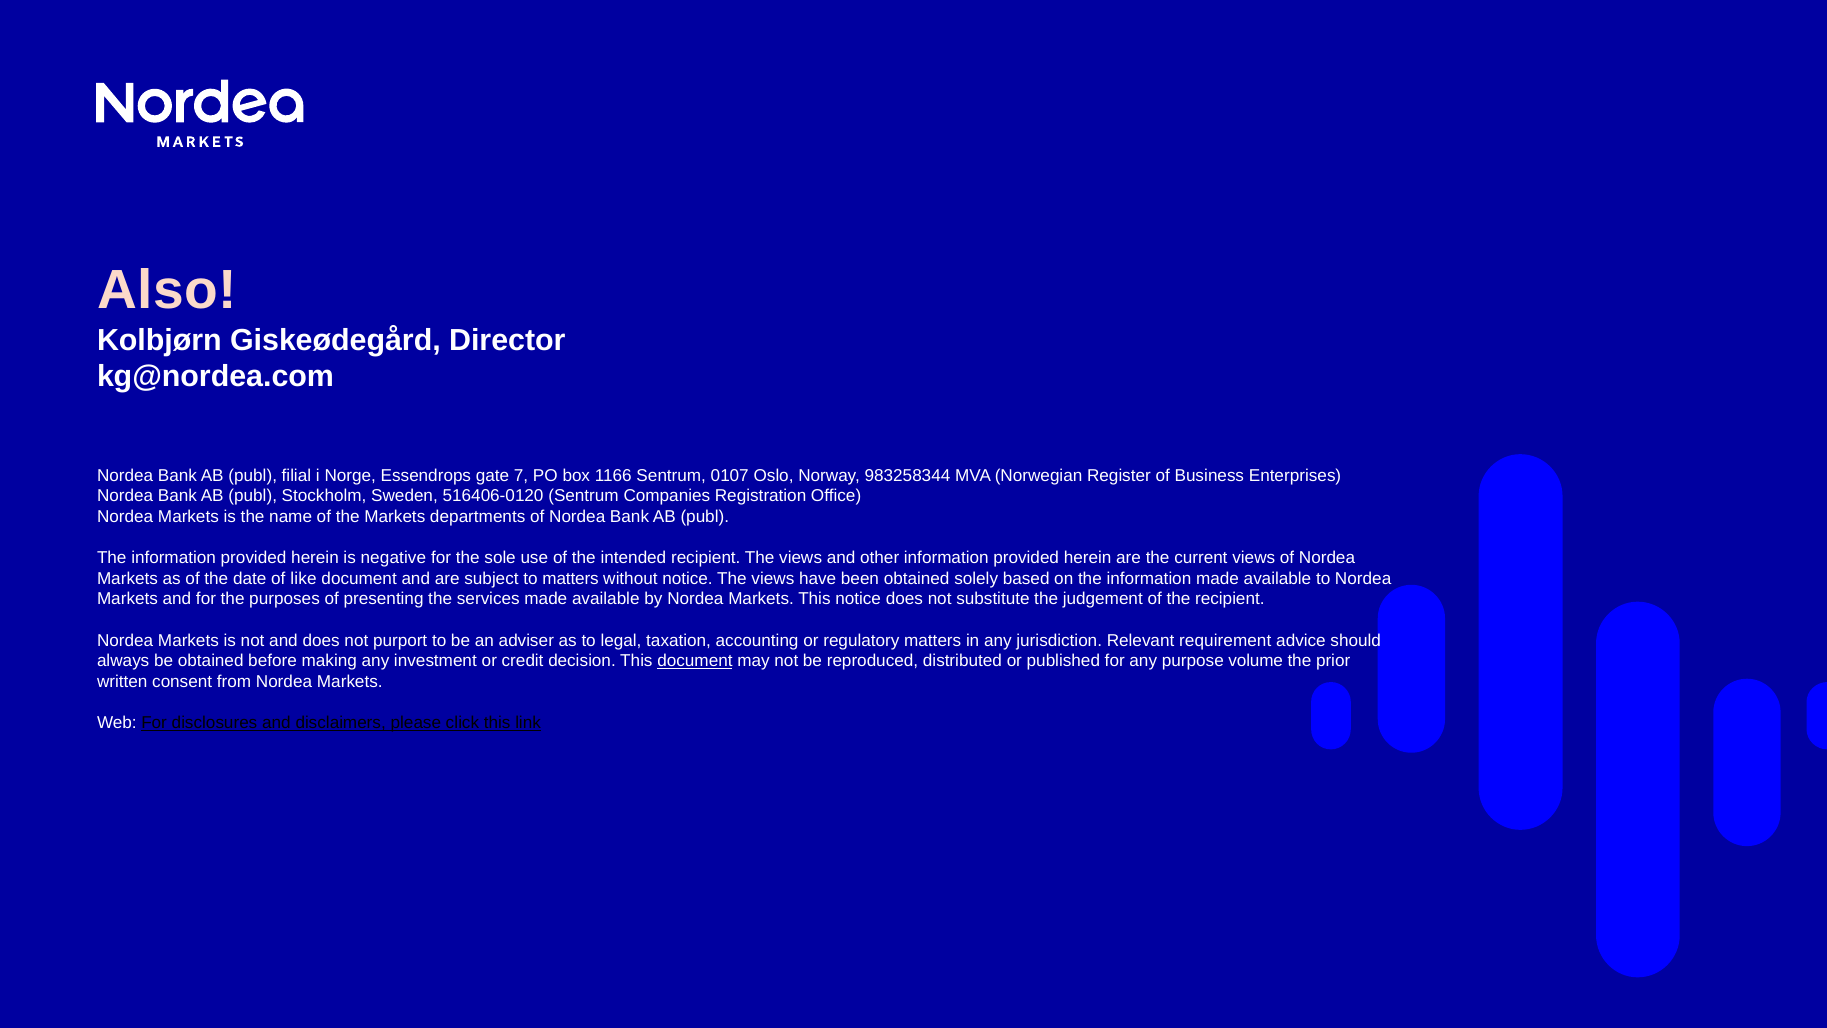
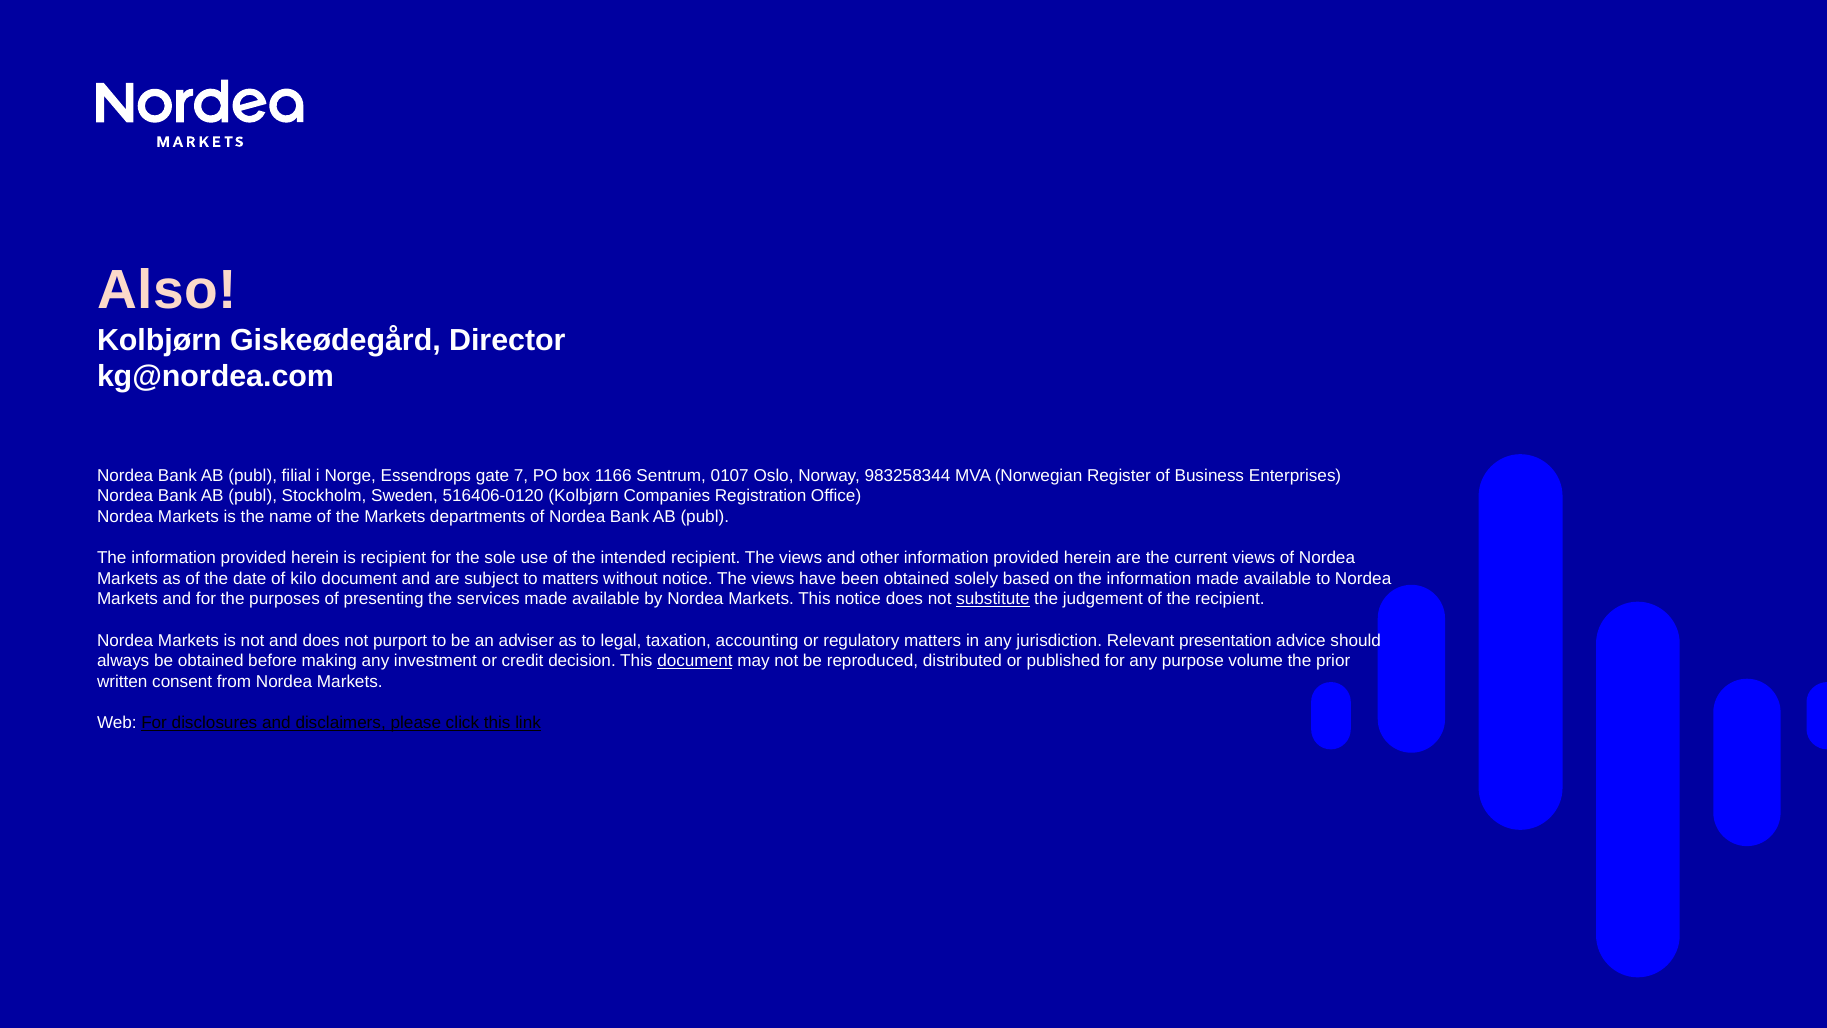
516406-0120 Sentrum: Sentrum -> Kolbjørn
is negative: negative -> recipient
like: like -> kilo
substitute underline: none -> present
requirement: requirement -> presentation
